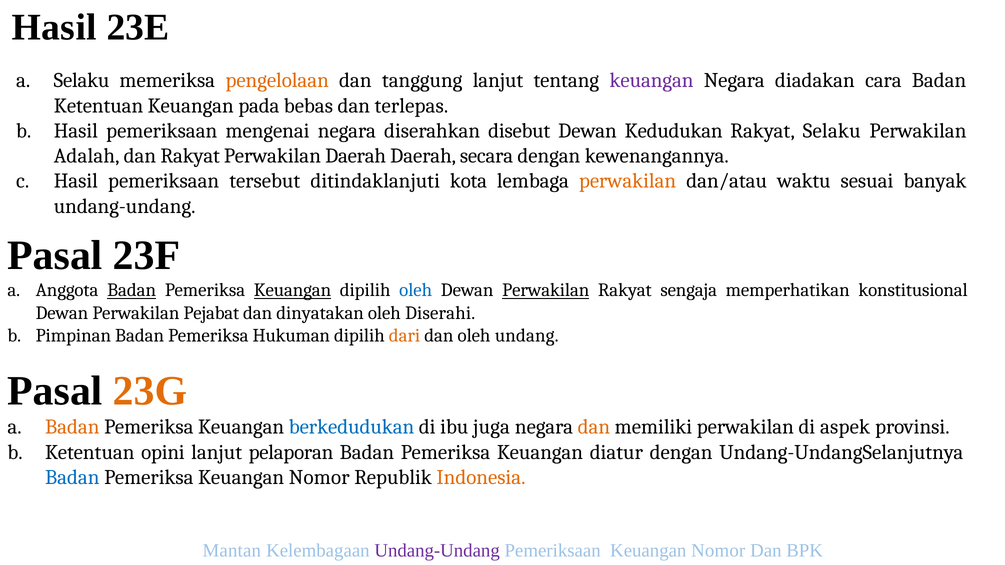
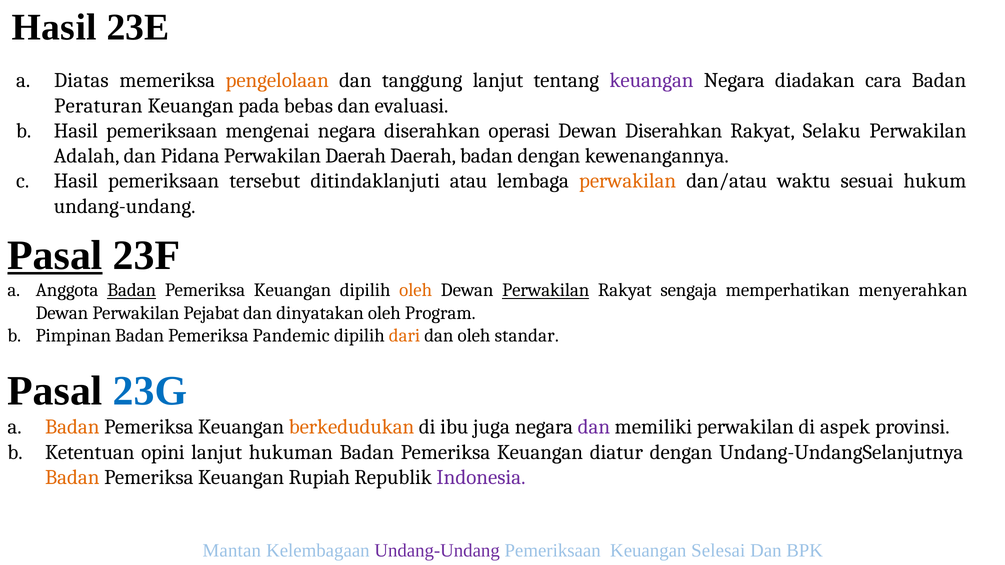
Selaku at (82, 81): Selaku -> Diatas
Ketentuan at (98, 106): Ketentuan -> Peraturan
terlepas: terlepas -> evaluasi
disebut: disebut -> operasi
Dewan Kedudukan: Kedudukan -> Diserahkan
dan Rakyat: Rakyat -> Pidana
Daerah secara: secara -> badan
kota: kota -> atau
banyak: banyak -> hukum
Pasal at (55, 256) underline: none -> present
Keuangan at (292, 290) underline: present -> none
oleh at (416, 290) colour: blue -> orange
konstitusional: konstitusional -> menyerahkan
Diserahi: Diserahi -> Program
Hukuman: Hukuman -> Pandemic
undang: undang -> standar
23G colour: orange -> blue
berkedudukan colour: blue -> orange
dan at (594, 427) colour: orange -> purple
pelaporan: pelaporan -> hukuman
Badan at (72, 478) colour: blue -> orange
Pemeriksa Keuangan Nomor: Nomor -> Rupiah
Indonesia colour: orange -> purple
Pemeriksaan Keuangan Nomor: Nomor -> Selesai
